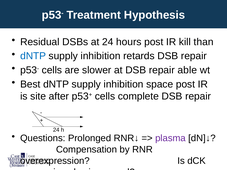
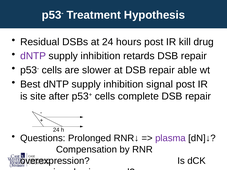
than: than -> drug
dNTP at (33, 56) colour: blue -> purple
space: space -> signal
